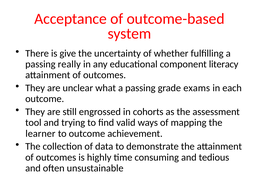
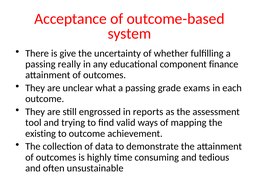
literacy: literacy -> finance
cohorts: cohorts -> reports
learner: learner -> existing
